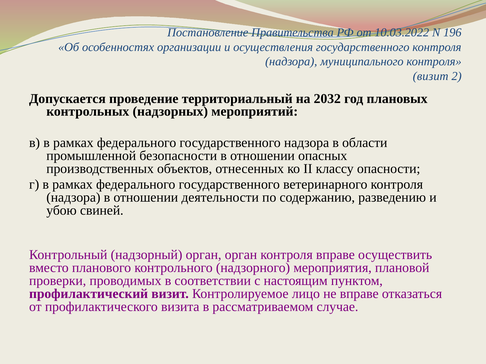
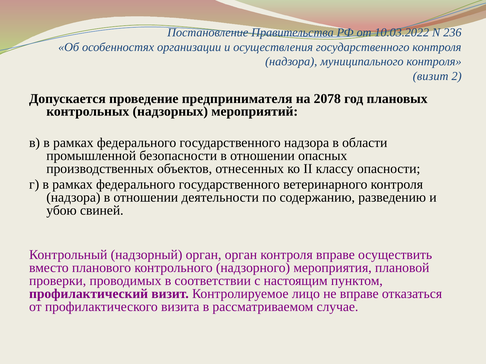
196: 196 -> 236
территориальный: территориальный -> предпринимателя
2032: 2032 -> 2078
